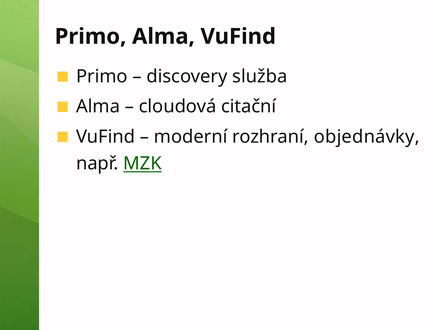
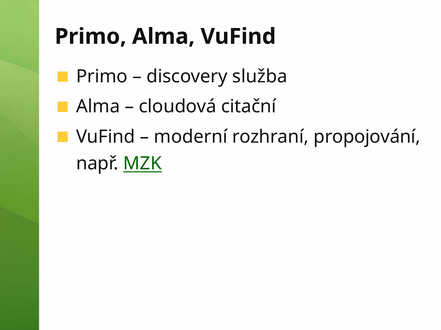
objednávky: objednávky -> propojování
